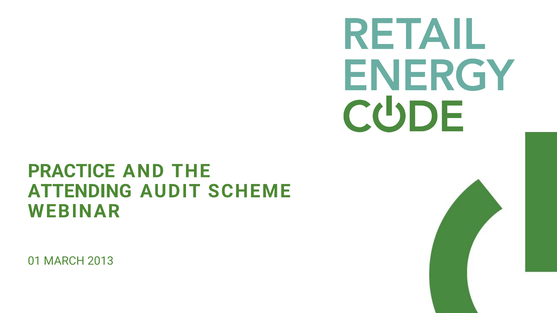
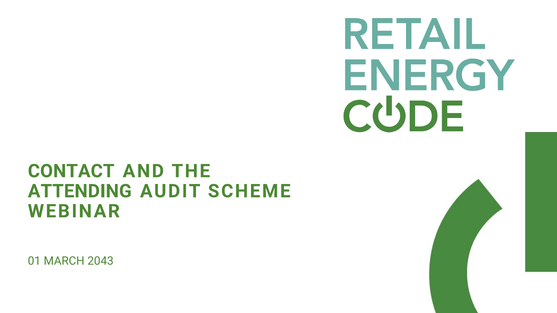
PRACTICE: PRACTICE -> CONTACT
2013: 2013 -> 2043
